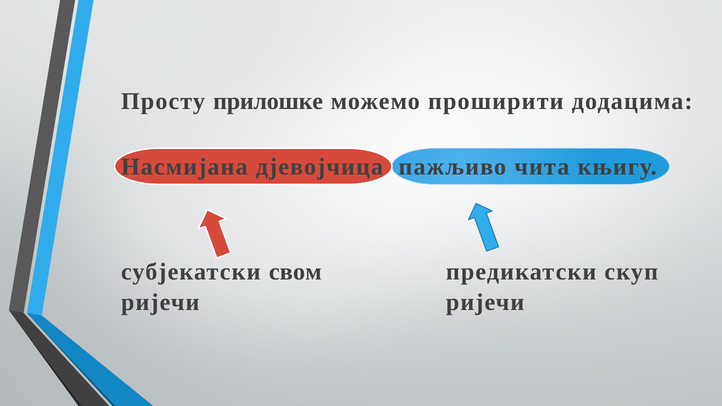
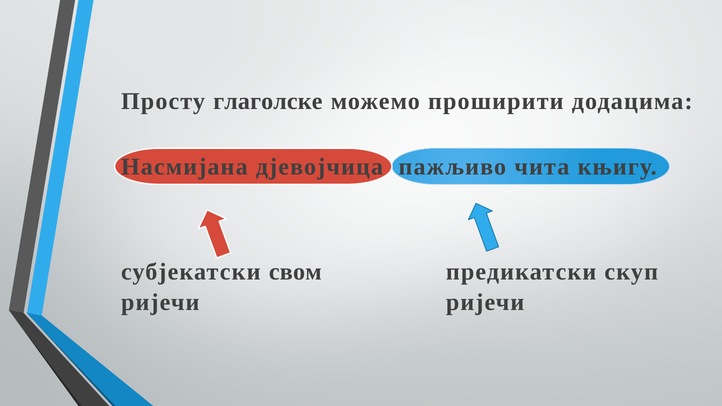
прилошке: прилошке -> глаголске
